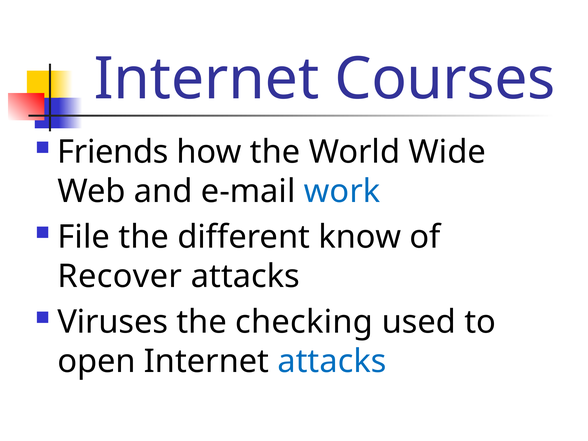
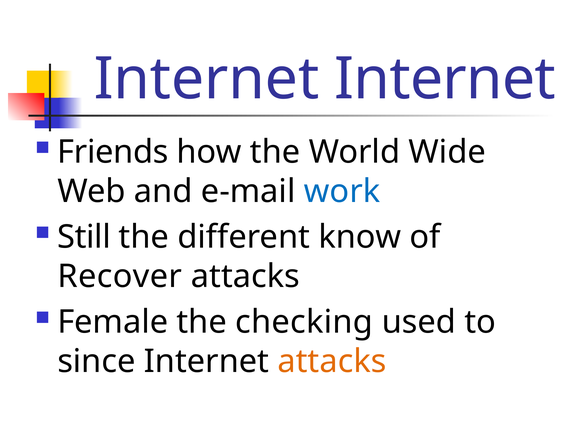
Internet Courses: Courses -> Internet
File: File -> Still
Viruses: Viruses -> Female
open: open -> since
attacks at (332, 361) colour: blue -> orange
